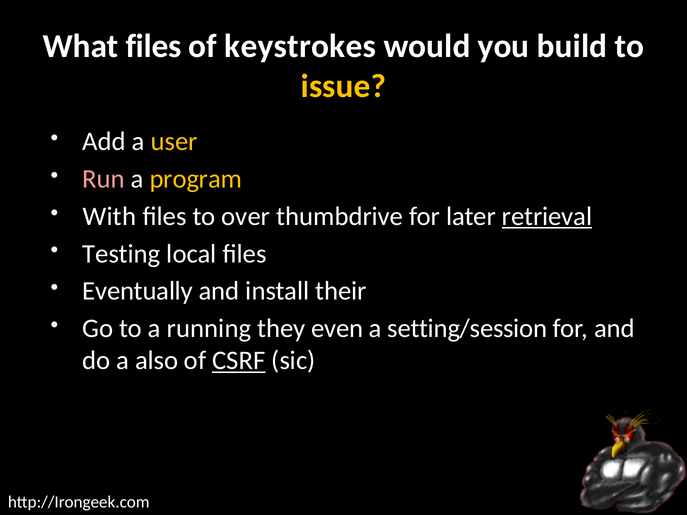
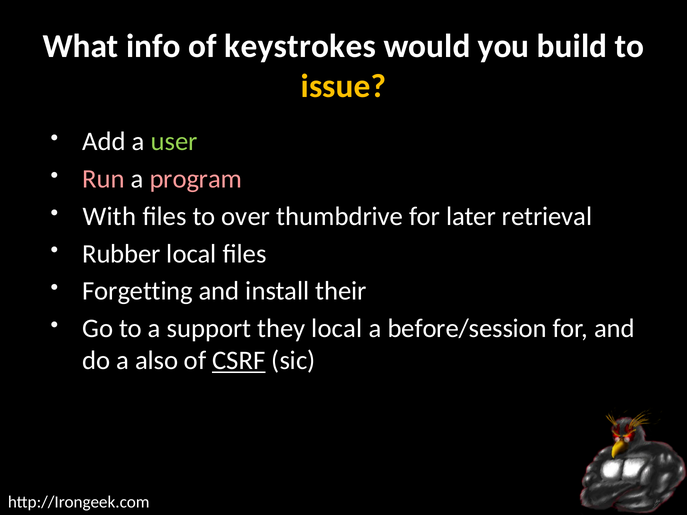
What files: files -> info
user colour: yellow -> light green
program colour: yellow -> pink
retrieval underline: present -> none
Testing: Testing -> Rubber
Eventually: Eventually -> Forgetting
running: running -> support
they even: even -> local
setting/session: setting/session -> before/session
